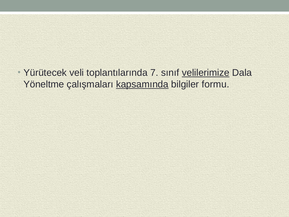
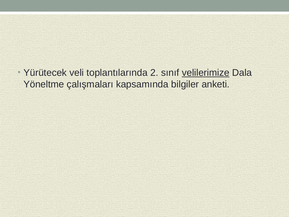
7: 7 -> 2
kapsamında underline: present -> none
formu: formu -> anketi
